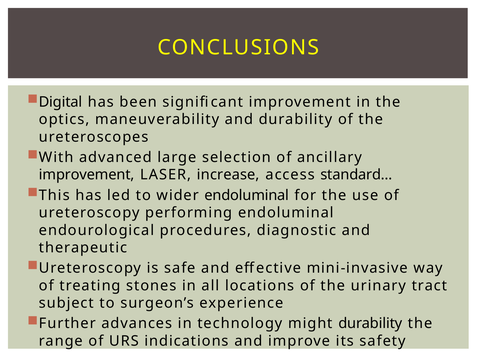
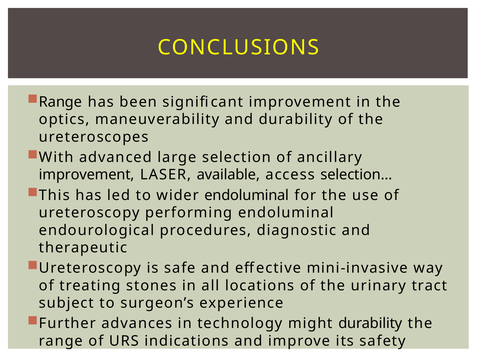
Digital at (61, 102): Digital -> Range
increase: increase -> available
standard…: standard… -> selection…
